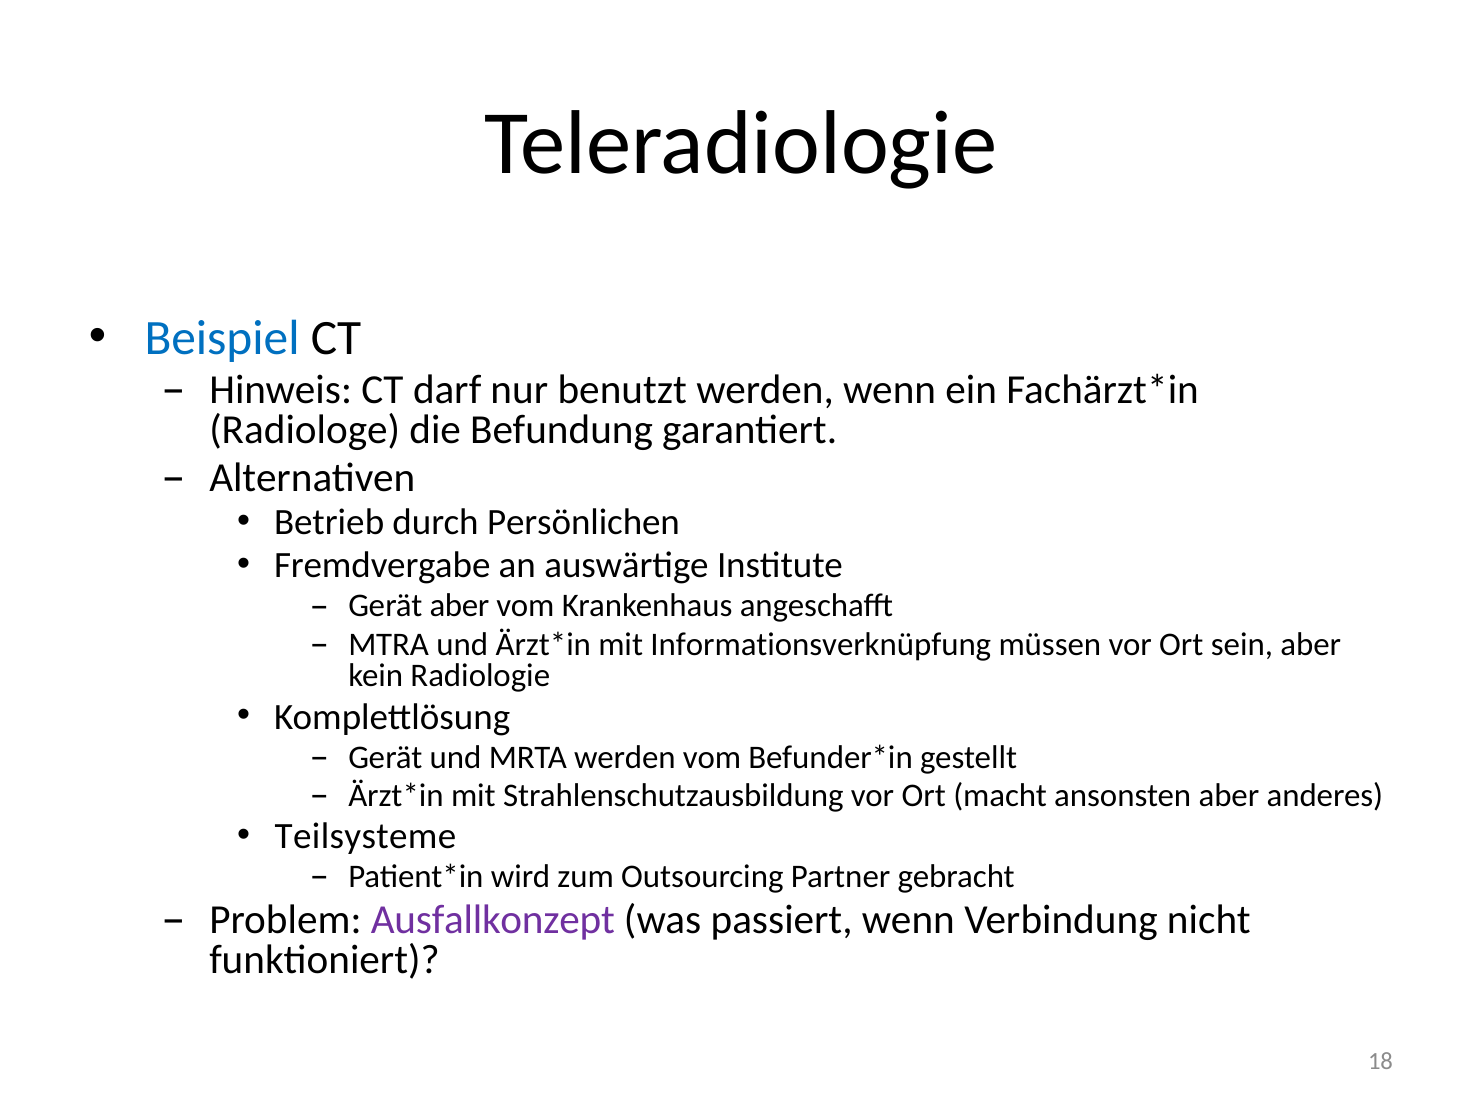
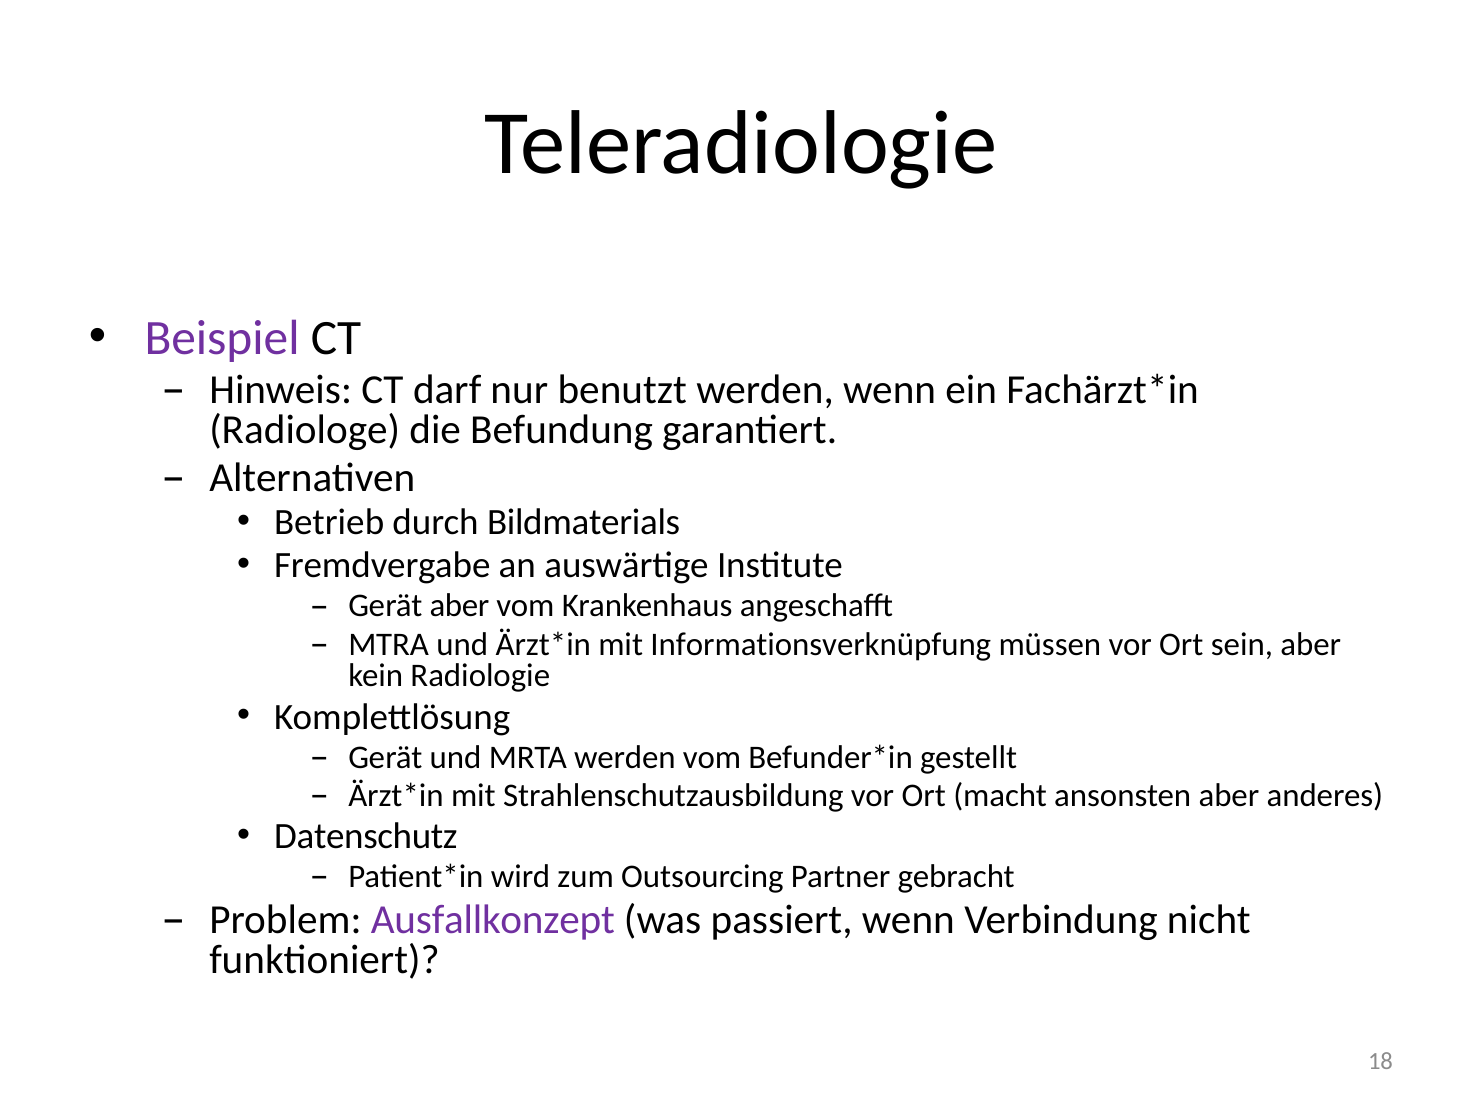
Beispiel colour: blue -> purple
Persönlichen: Persönlichen -> Bildmaterials
Teilsysteme: Teilsysteme -> Datenschutz
